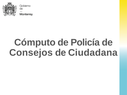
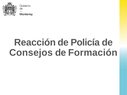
Cómputo: Cómputo -> Reacción
Ciudadana: Ciudadana -> Formación
